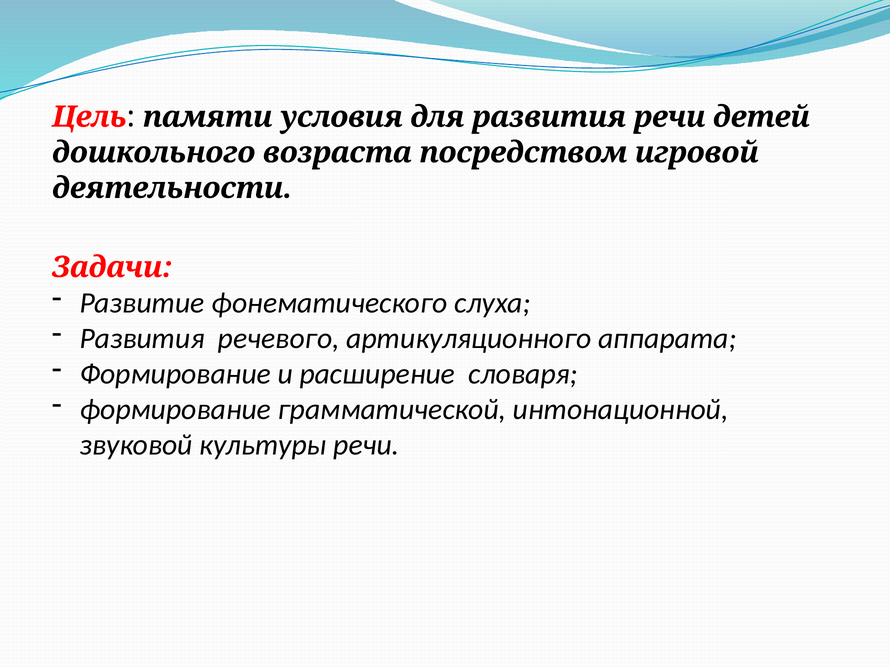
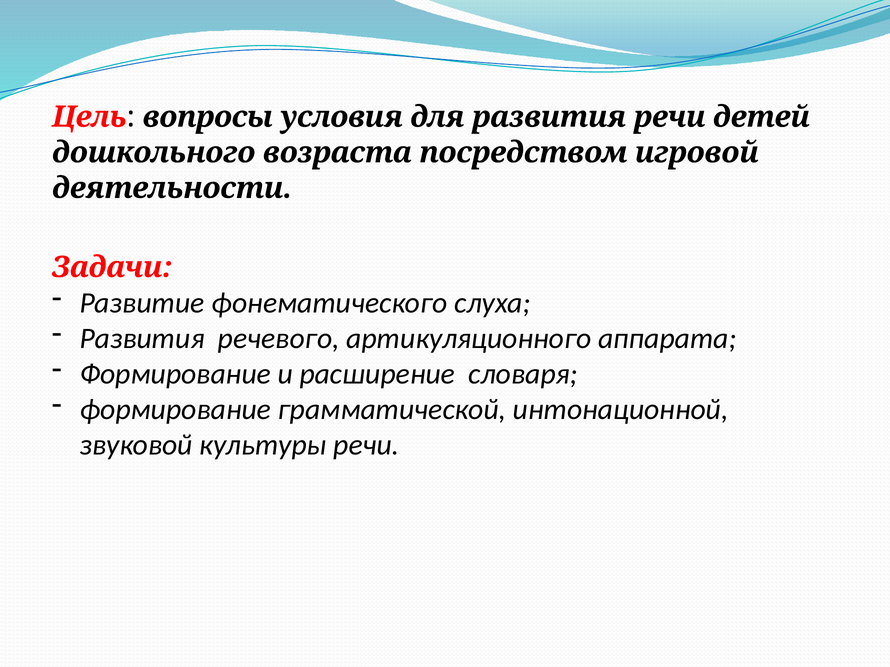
памяти: памяти -> вопросы
